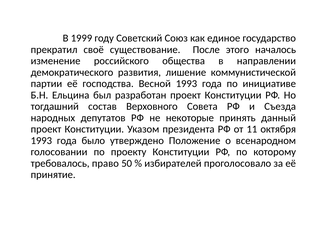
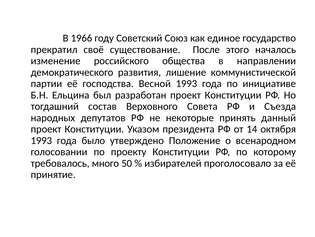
1999: 1999 -> 1966
11: 11 -> 14
право: право -> много
